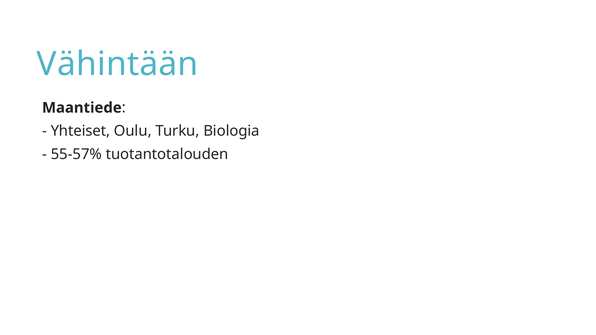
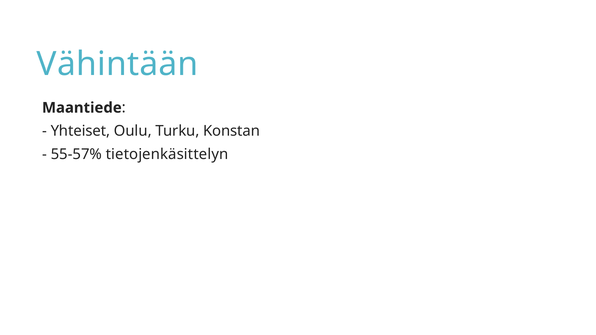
Biologia: Biologia -> Konstan
tuotantotalouden: tuotantotalouden -> tietojenkäsittelyn
